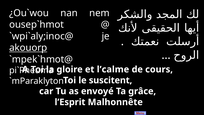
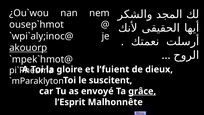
l’calme: l’calme -> l’fuient
cours: cours -> dieux
grâce underline: none -> present
